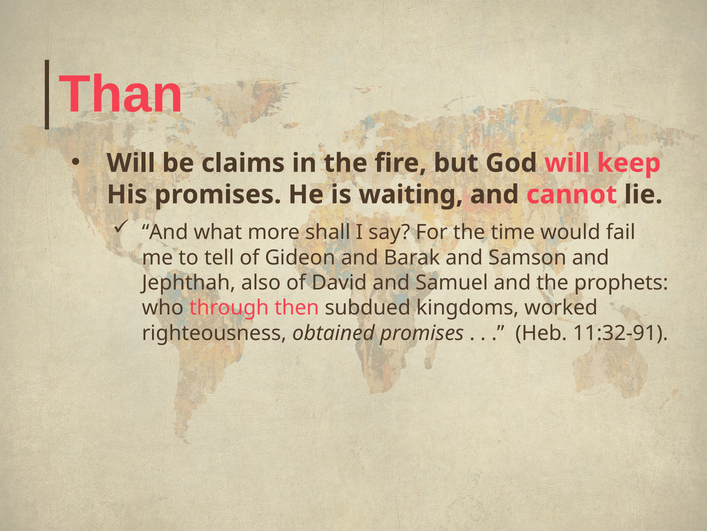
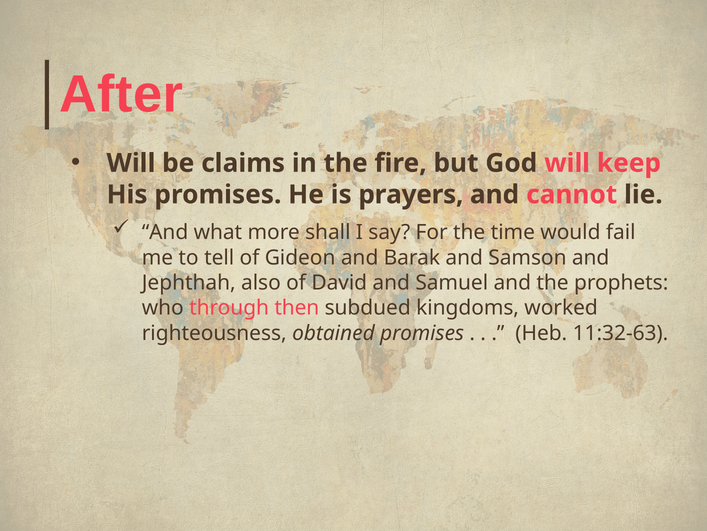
Than: Than -> After
waiting: waiting -> prayers
11:32-91: 11:32-91 -> 11:32-63
